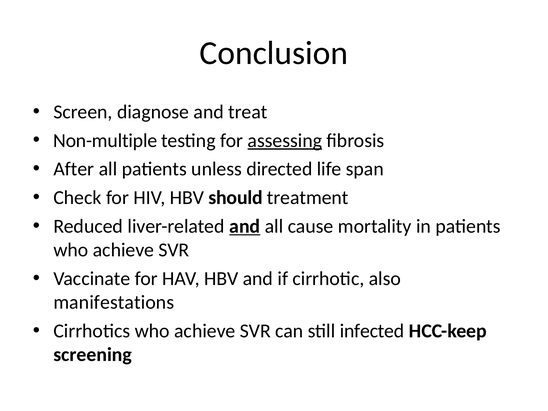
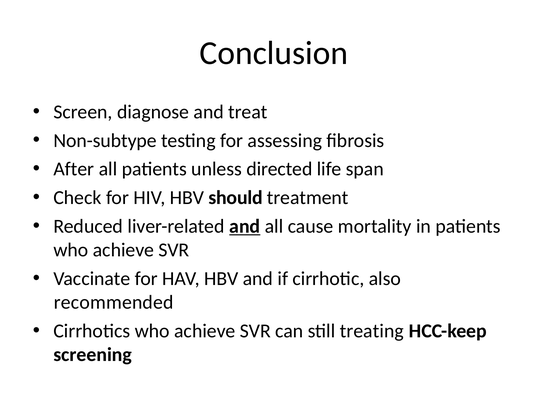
Non-multiple: Non-multiple -> Non-subtype
assessing underline: present -> none
manifestations: manifestations -> recommended
infected: infected -> treating
